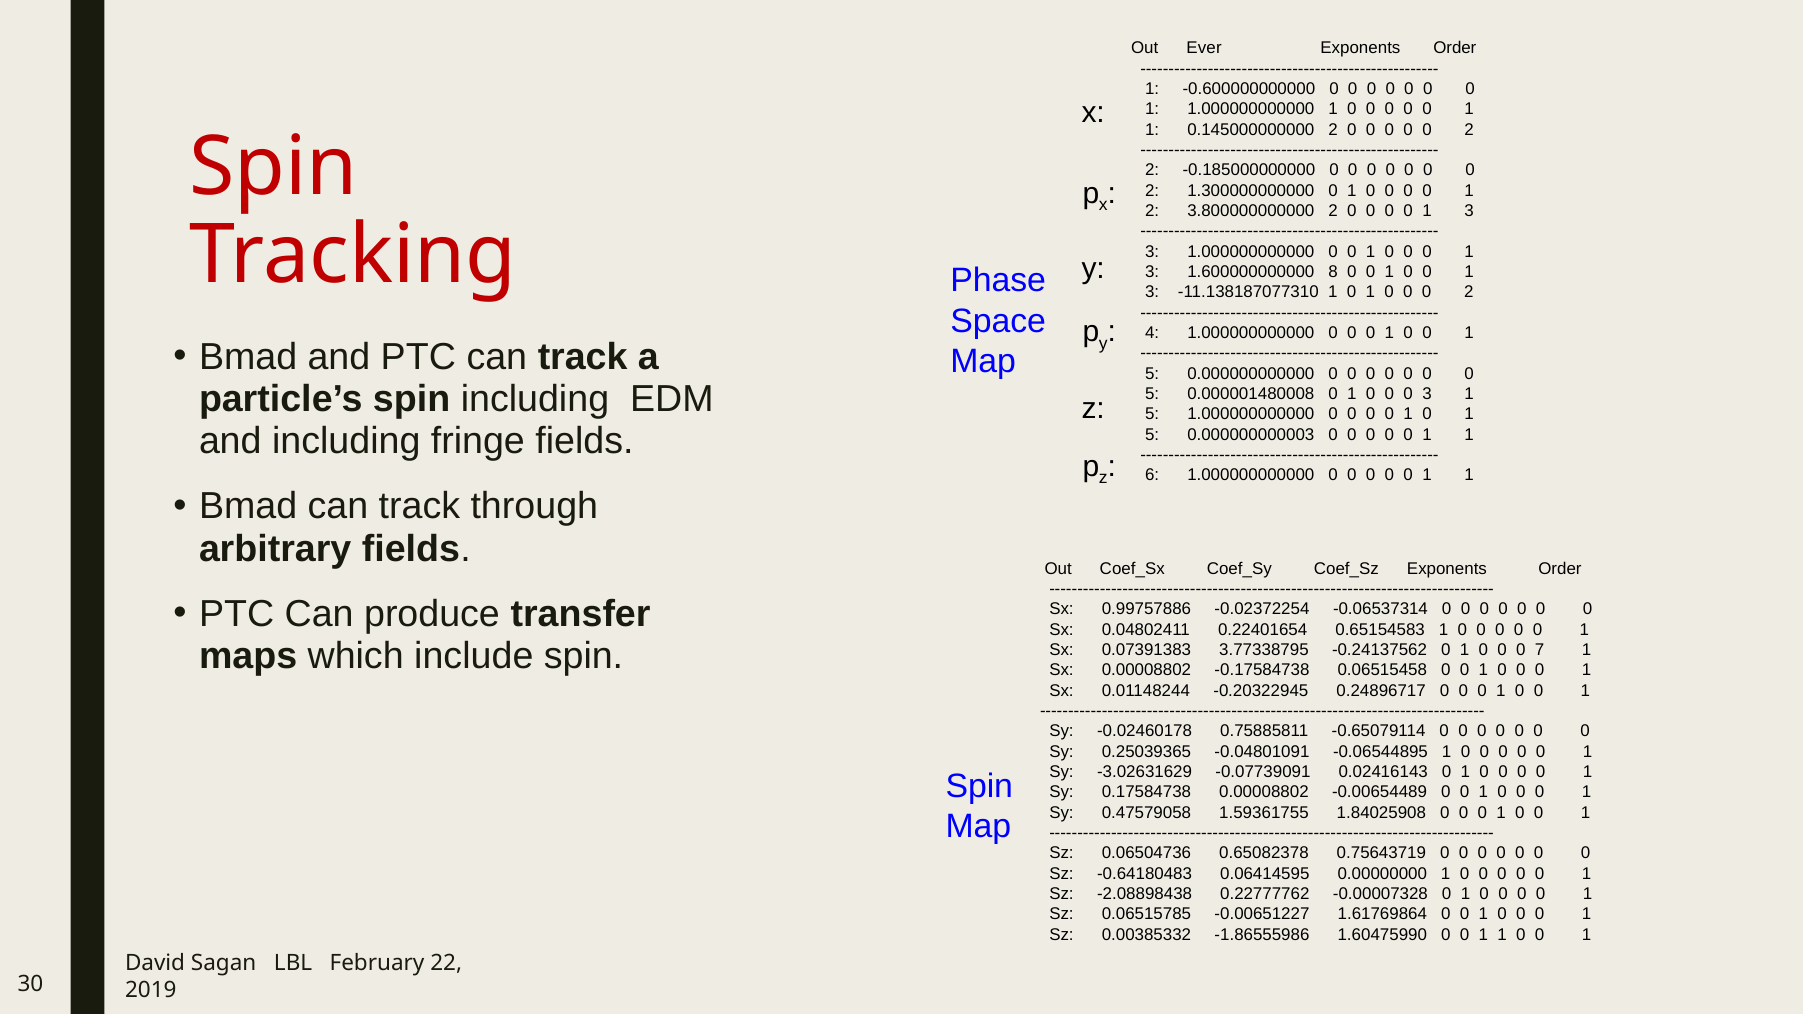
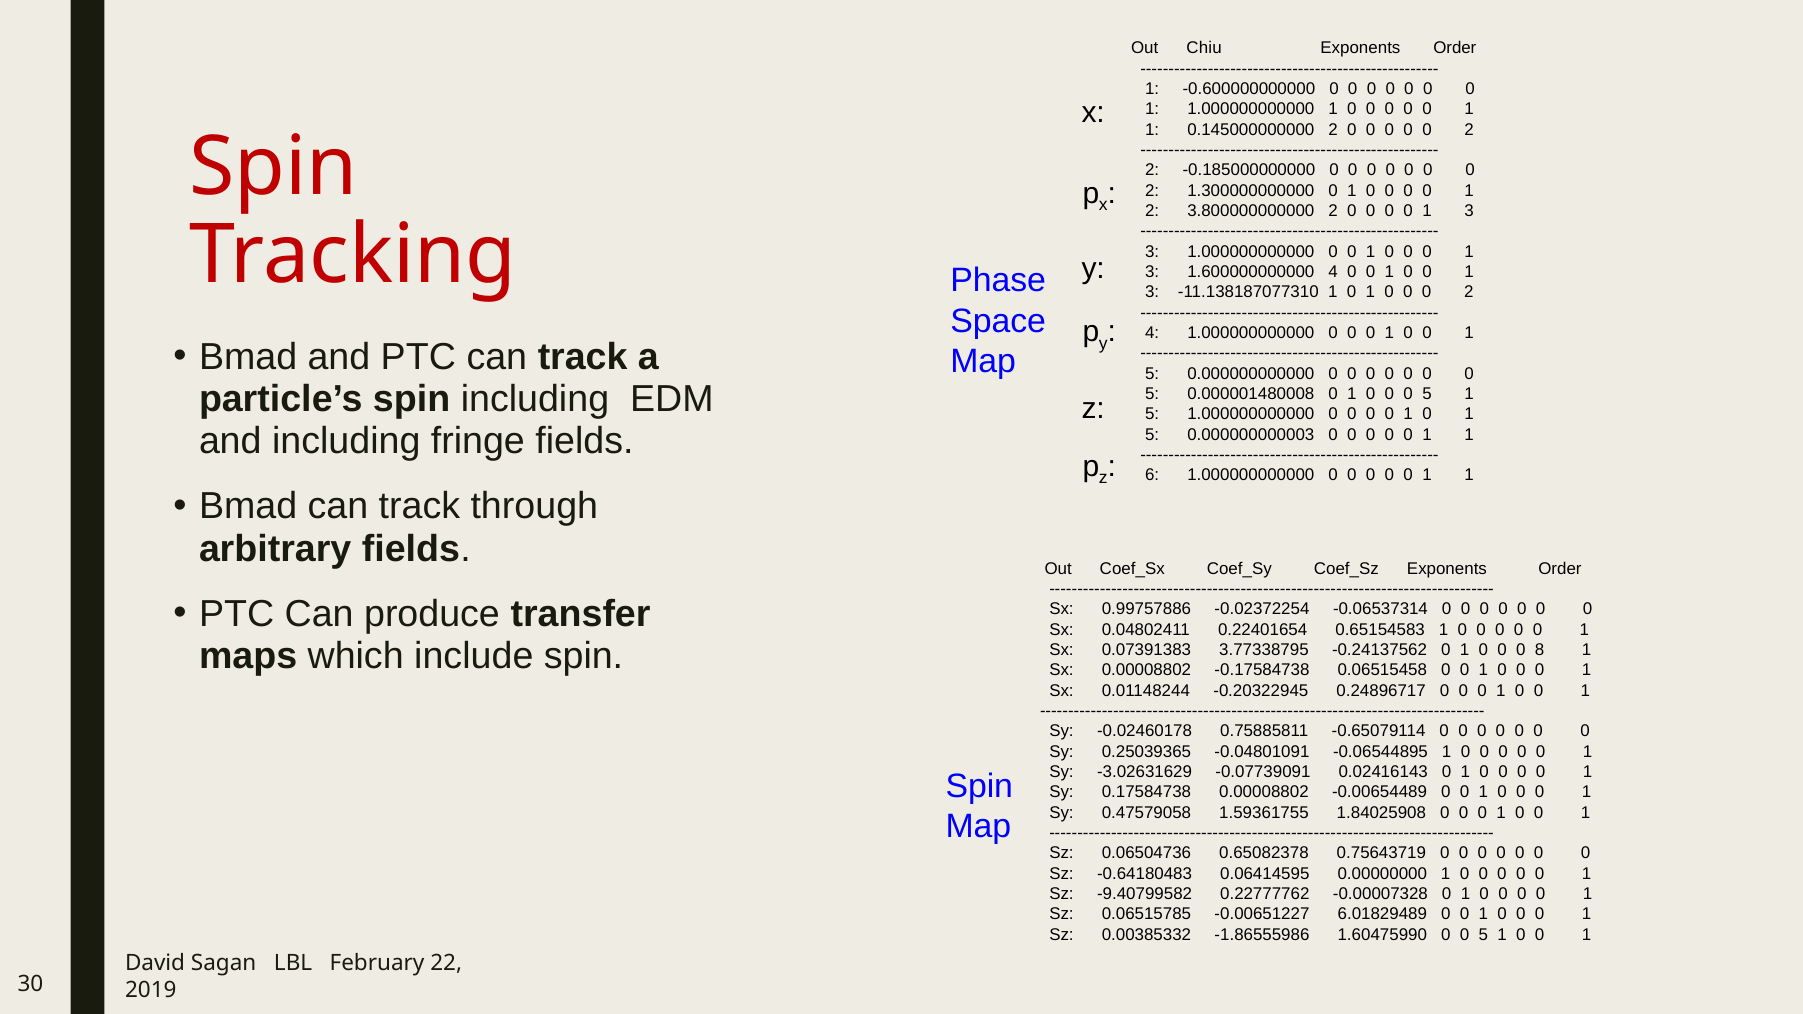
Ever: Ever -> Chiu
1.600000000000 8: 8 -> 4
3 at (1427, 394): 3 -> 5
7: 7 -> 8
-2.08898438: -2.08898438 -> -9.40799582
1.61769864: 1.61769864 -> 6.01829489
1.60475990 0 0 1: 1 -> 5
